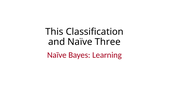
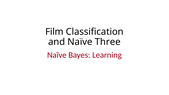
This: This -> Film
